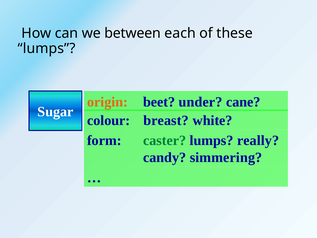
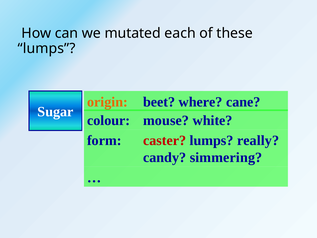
between: between -> mutated
under: under -> where
breast: breast -> mouse
caster colour: green -> red
